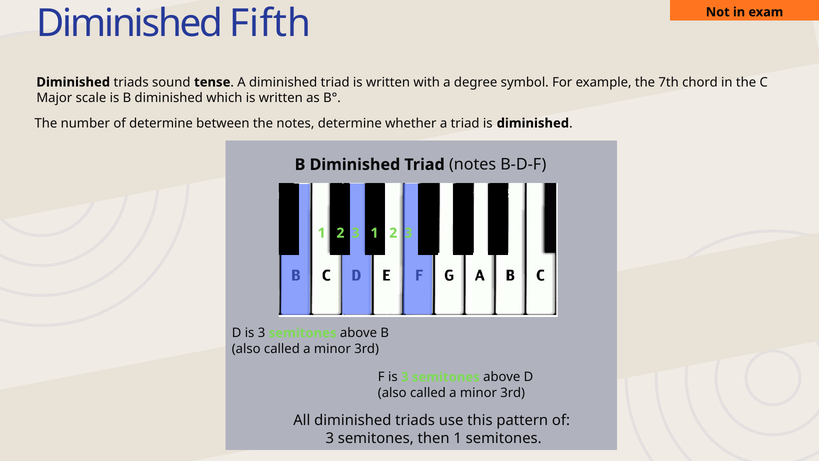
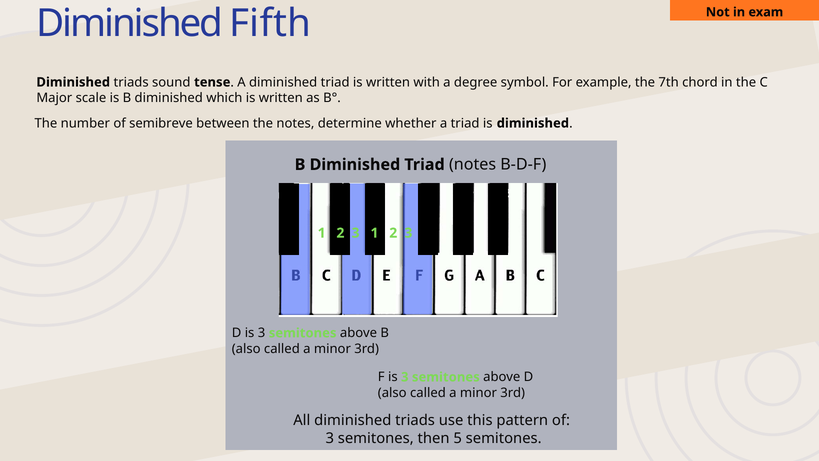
of determine: determine -> semibreve
then 1: 1 -> 5
